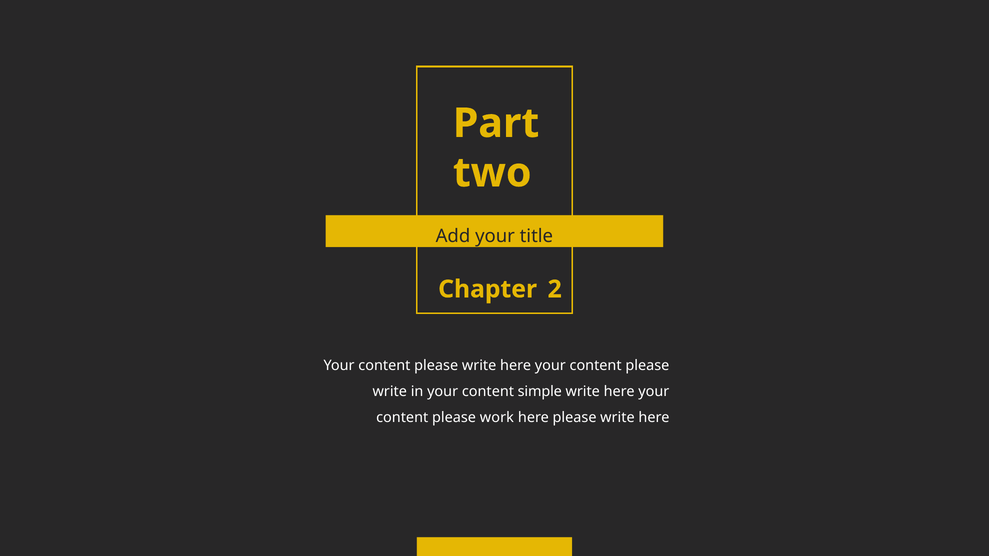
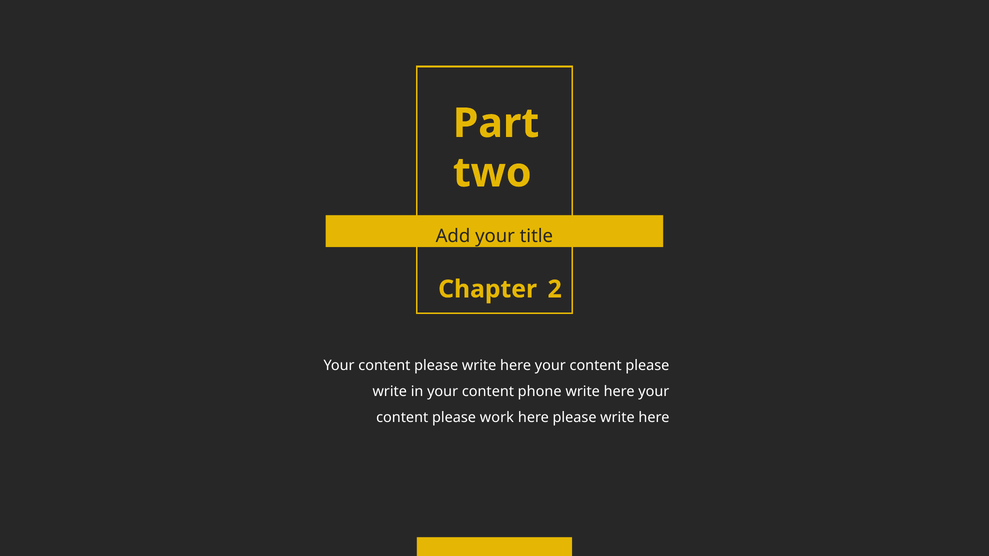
simple: simple -> phone
